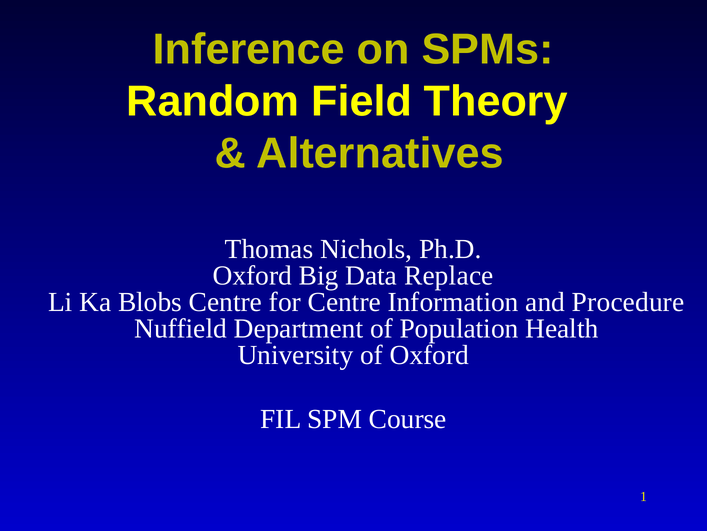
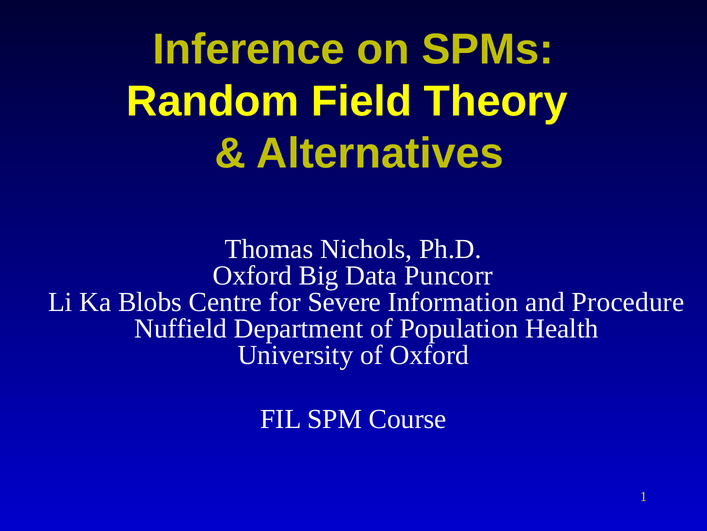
Replace: Replace -> Puncorr
for Centre: Centre -> Severe
